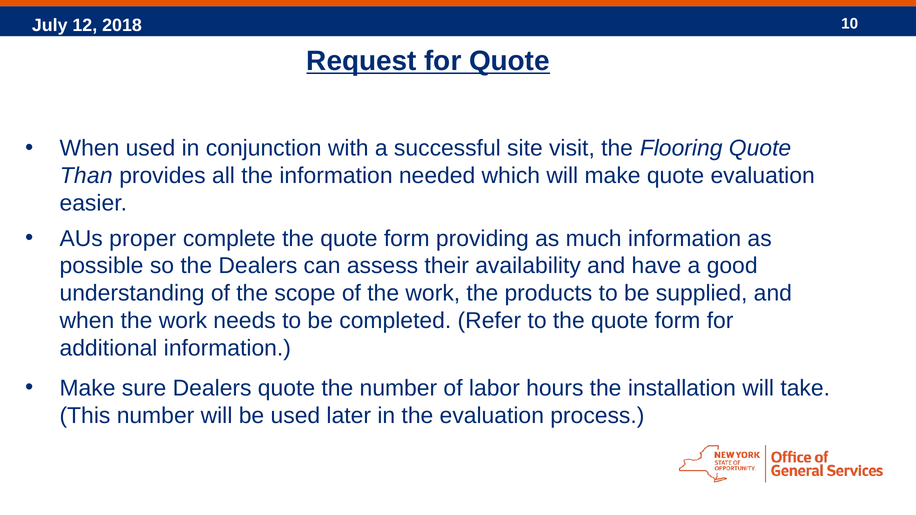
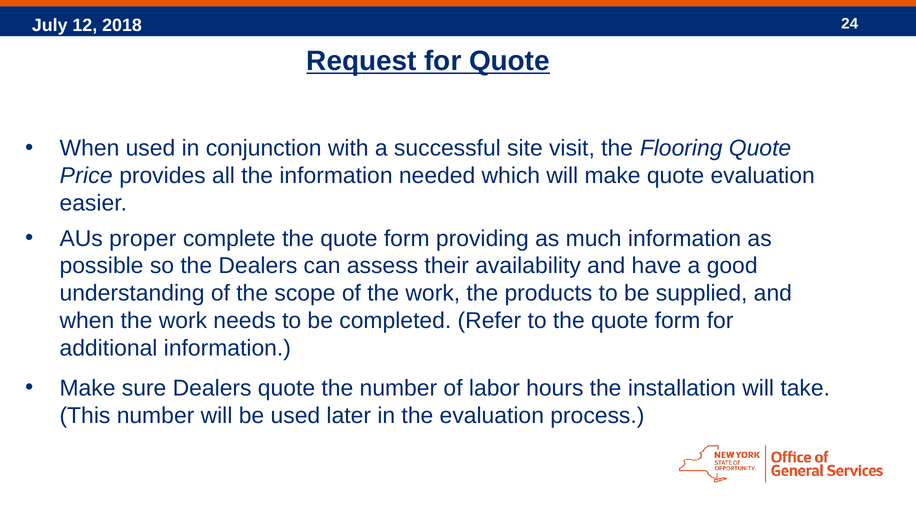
10: 10 -> 24
Than: Than -> Price
